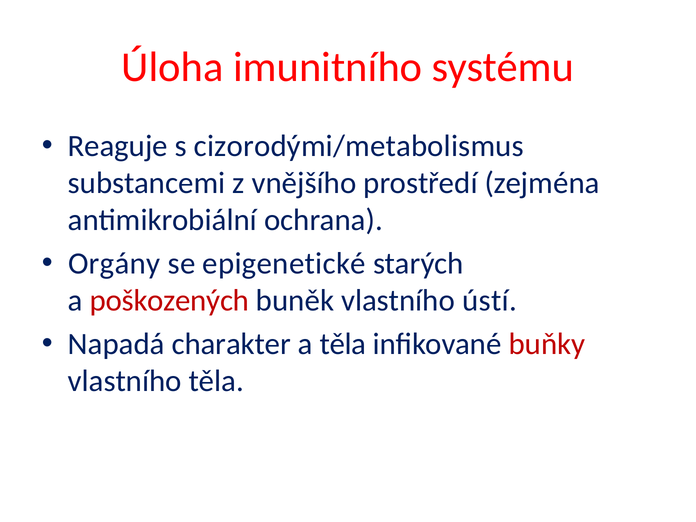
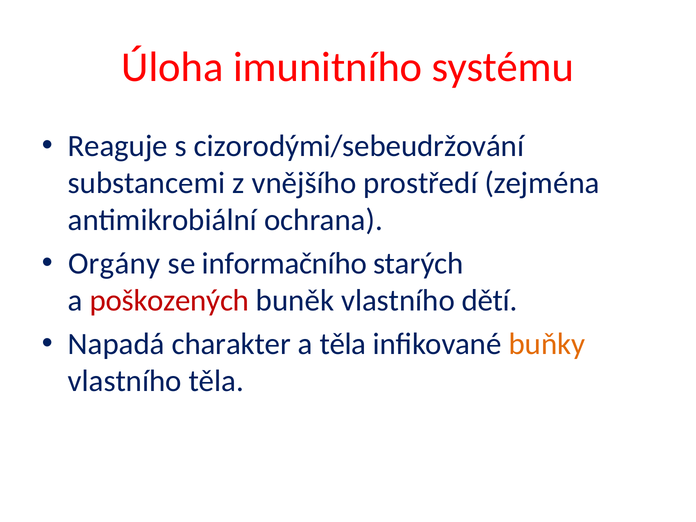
cizorodými/metabolismus: cizorodými/metabolismus -> cizorodými/sebeudržování
epigenetické: epigenetické -> informačního
ústí: ústí -> dětí
buňky colour: red -> orange
